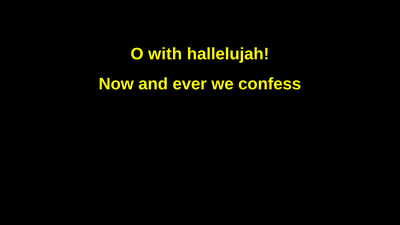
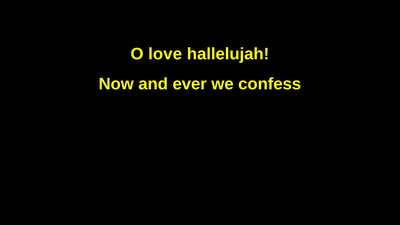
with: with -> love
